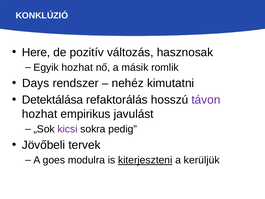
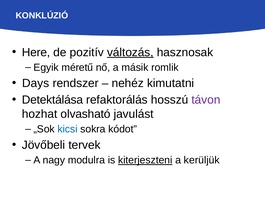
változás underline: none -> present
Egyik hozhat: hozhat -> méretű
empirikus: empirikus -> olvasható
kicsi colour: purple -> blue
pedig: pedig -> kódot
goes: goes -> nagy
